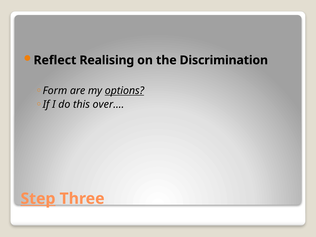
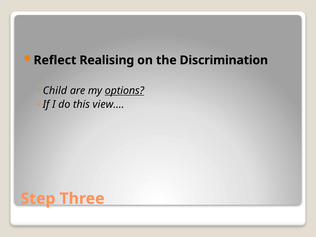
Form: Form -> Child
over…: over… -> view…
Step underline: present -> none
